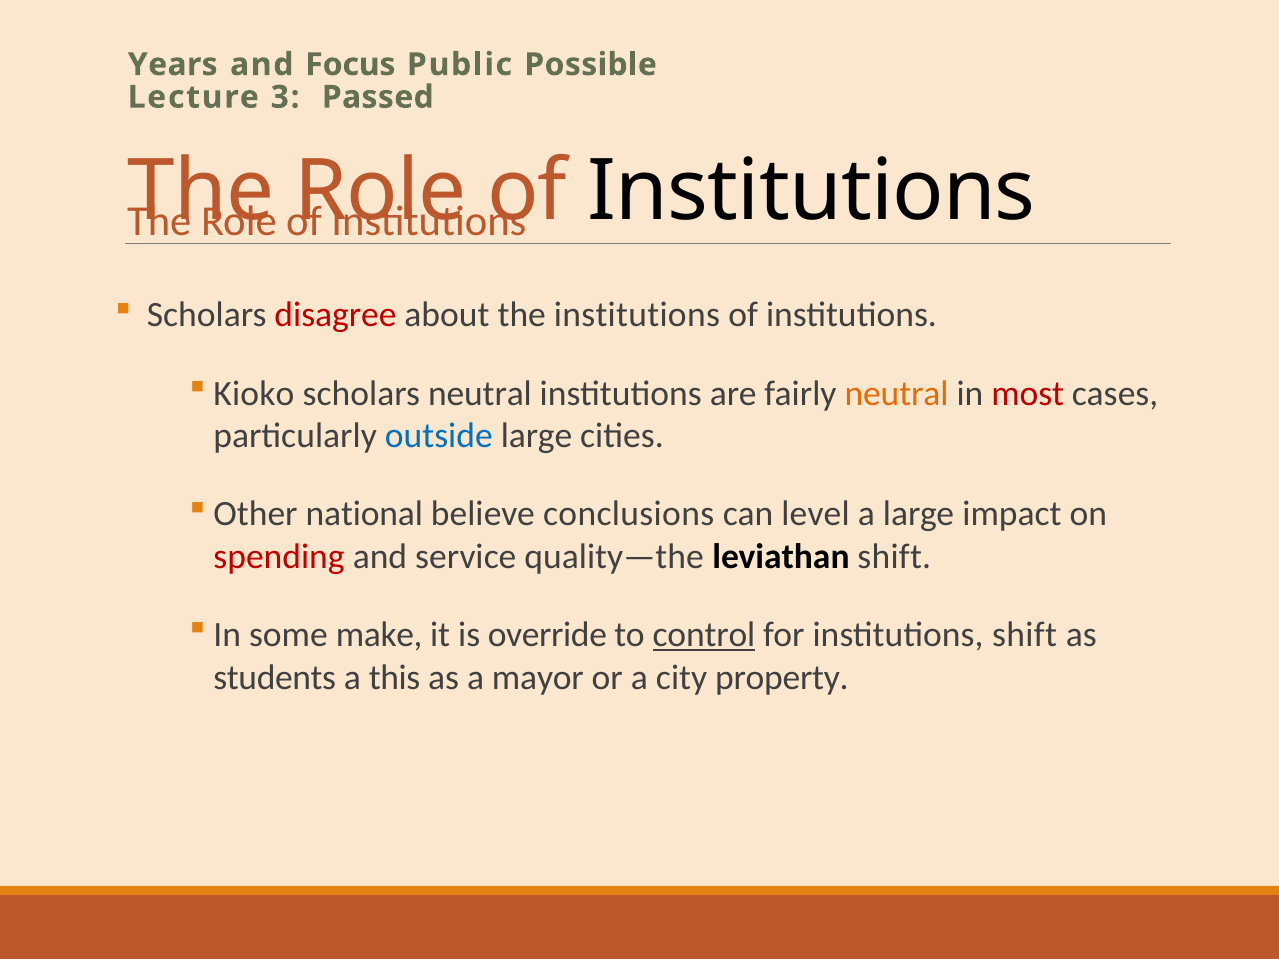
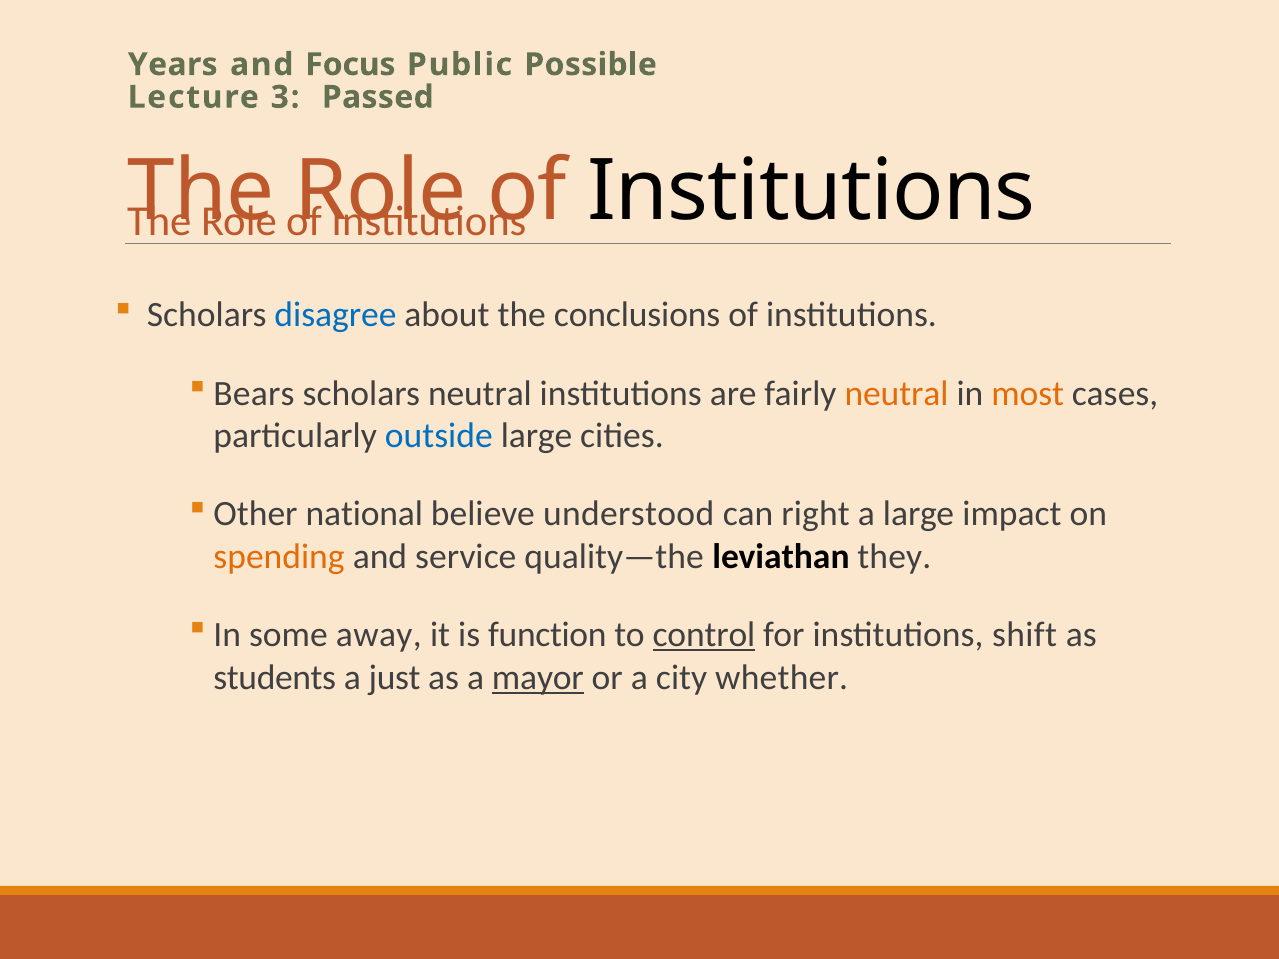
disagree colour: red -> blue
the institutions: institutions -> conclusions
Kioko: Kioko -> Bears
most colour: red -> orange
conclusions: conclusions -> understood
level: level -> right
spending colour: red -> orange
leviathan shift: shift -> they
make: make -> away
override: override -> function
this: this -> just
mayor underline: none -> present
property: property -> whether
